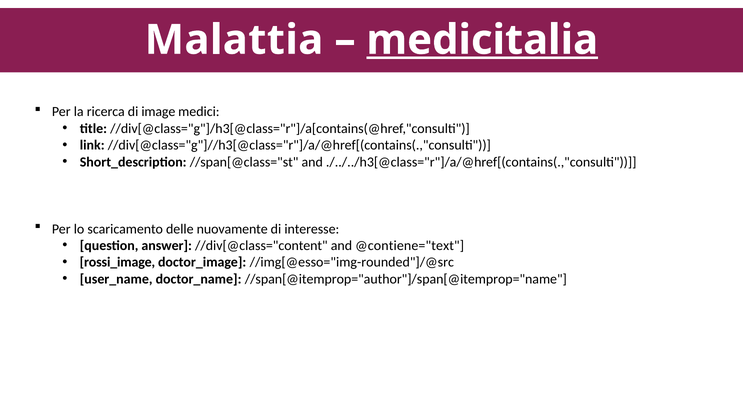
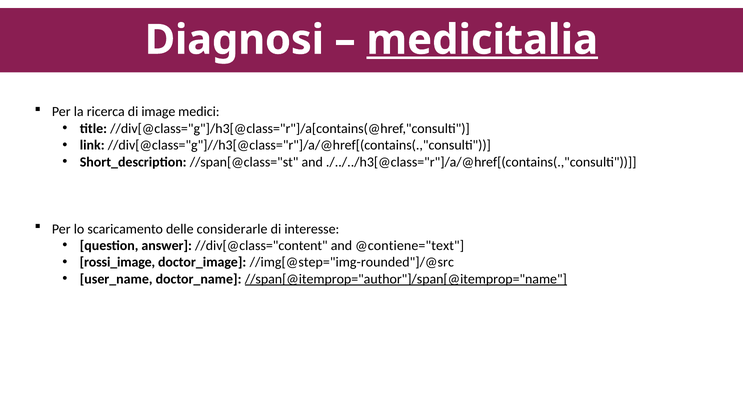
Malattia: Malattia -> Diagnosi
nuovamente: nuovamente -> considerarle
//img[@esso="img-rounded"]/@src: //img[@esso="img-rounded"]/@src -> //img[@step="img-rounded"]/@src
//span[@itemprop="author"]/span[@itemprop="name underline: none -> present
